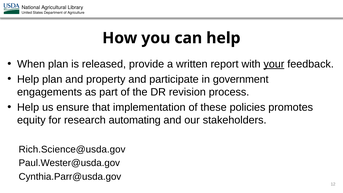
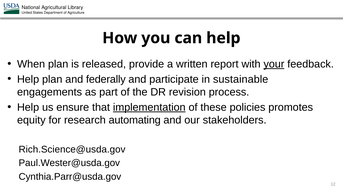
property: property -> federally
government: government -> sustainable
implementation underline: none -> present
